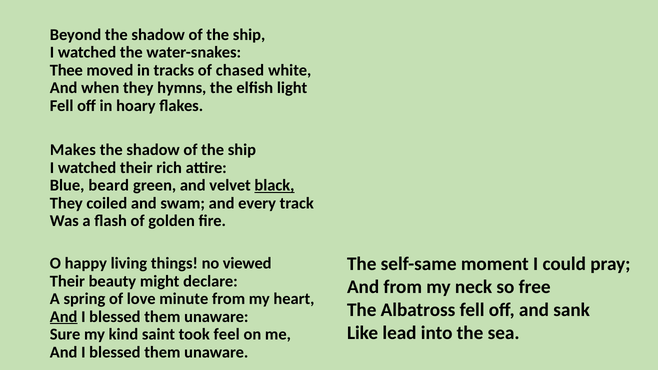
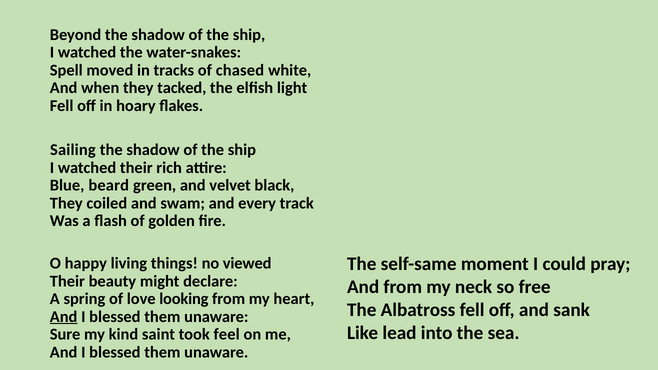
Thee: Thee -> Spell
hymns: hymns -> tacked
Makes: Makes -> Sailing
black underline: present -> none
minute: minute -> looking
